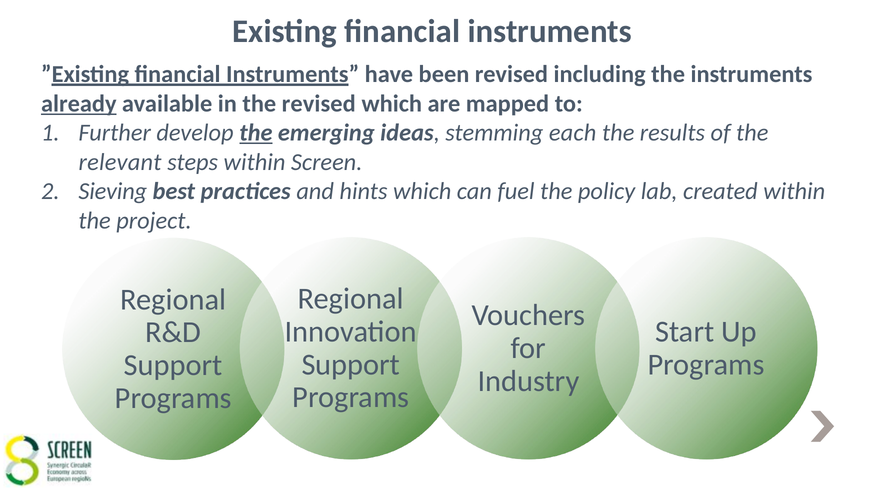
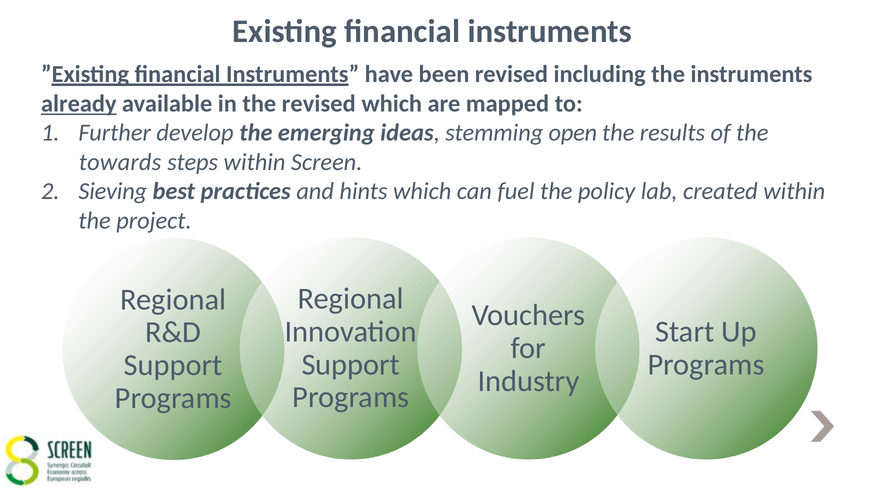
the at (256, 133) underline: present -> none
each: each -> open
relevant: relevant -> towards
